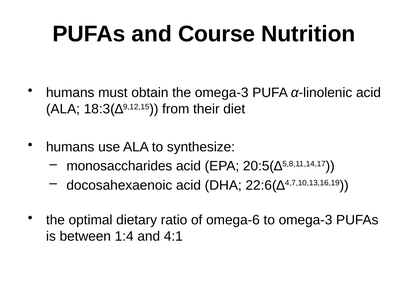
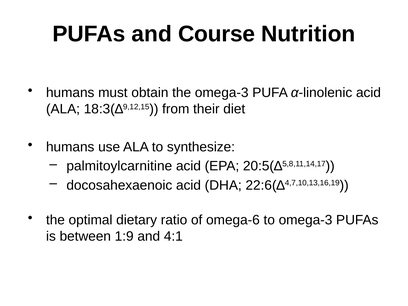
monosaccharides: monosaccharides -> palmitoylcarnitine
1:4: 1:4 -> 1:9
